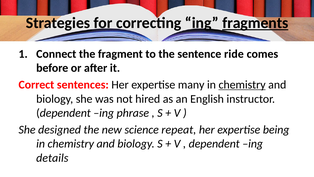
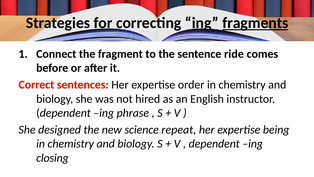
many: many -> order
chemistry at (242, 85) underline: present -> none
details: details -> closing
